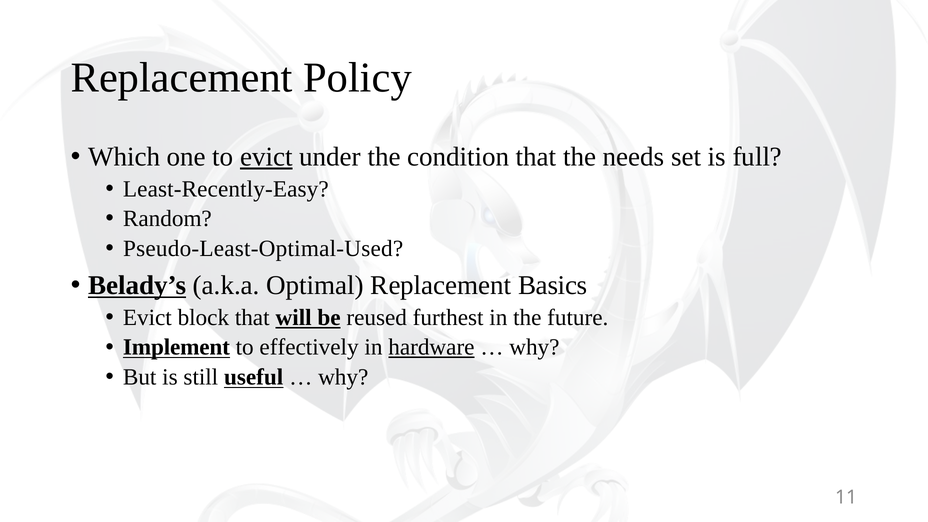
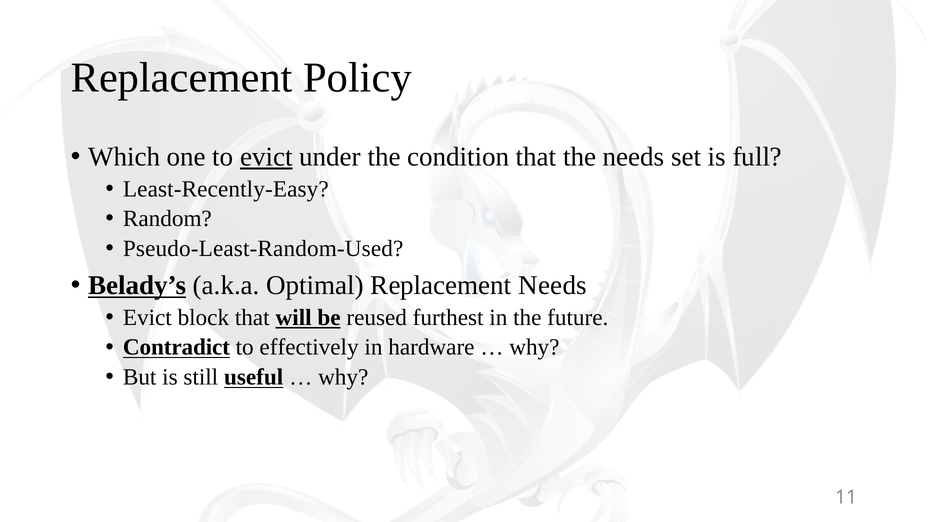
Pseudo-Least-Optimal-Used: Pseudo-Least-Optimal-Used -> Pseudo-Least-Random-Used
Replacement Basics: Basics -> Needs
Implement: Implement -> Contradict
hardware underline: present -> none
